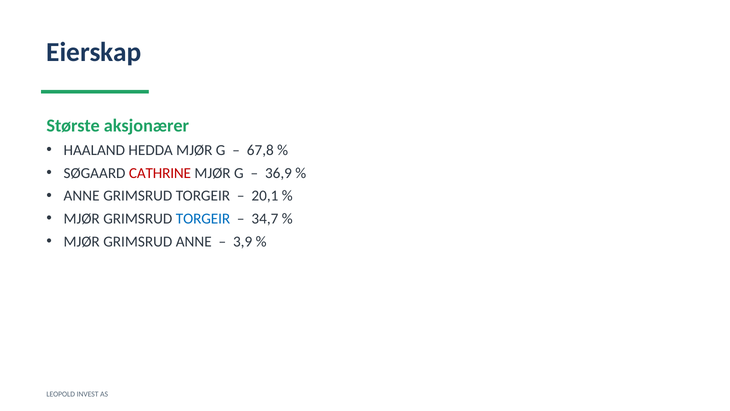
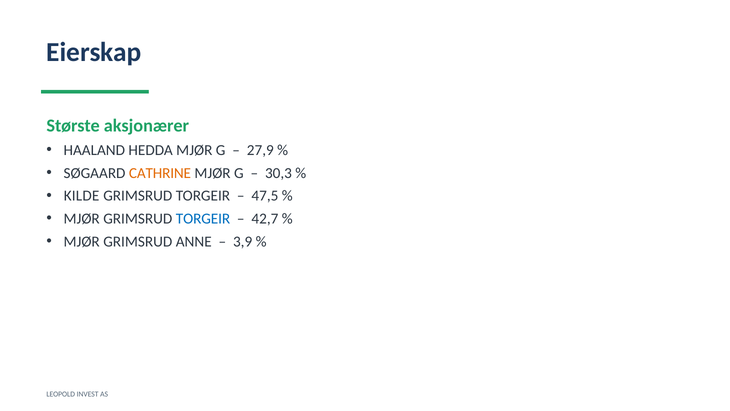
67,8: 67,8 -> 27,9
CATHRINE colour: red -> orange
36,9: 36,9 -> 30,3
ANNE at (82, 196): ANNE -> KILDE
20,1: 20,1 -> 47,5
34,7: 34,7 -> 42,7
